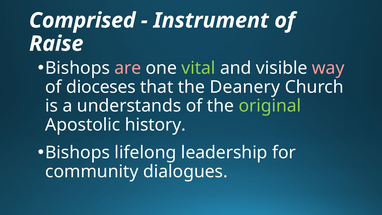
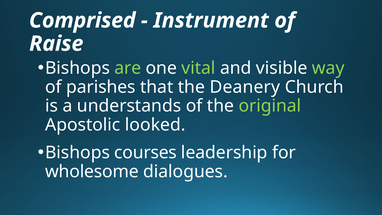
are colour: pink -> light green
way colour: pink -> light green
dioceses: dioceses -> parishes
history: history -> looked
lifelong: lifelong -> courses
community: community -> wholesome
